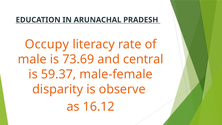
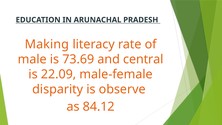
Occupy: Occupy -> Making
59.37: 59.37 -> 22.09
16.12: 16.12 -> 84.12
